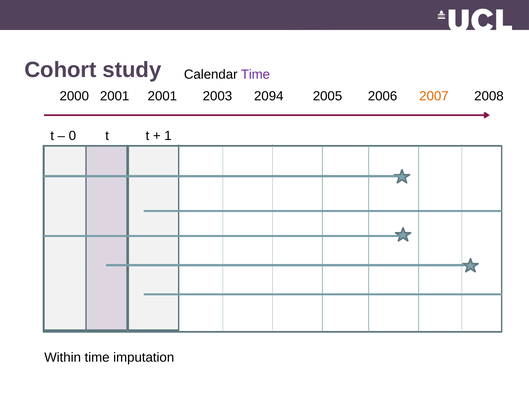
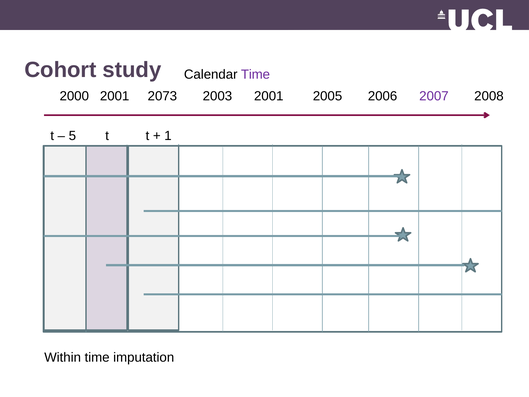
2001 2001: 2001 -> 2073
2003 2094: 2094 -> 2001
2007 colour: orange -> purple
0: 0 -> 5
